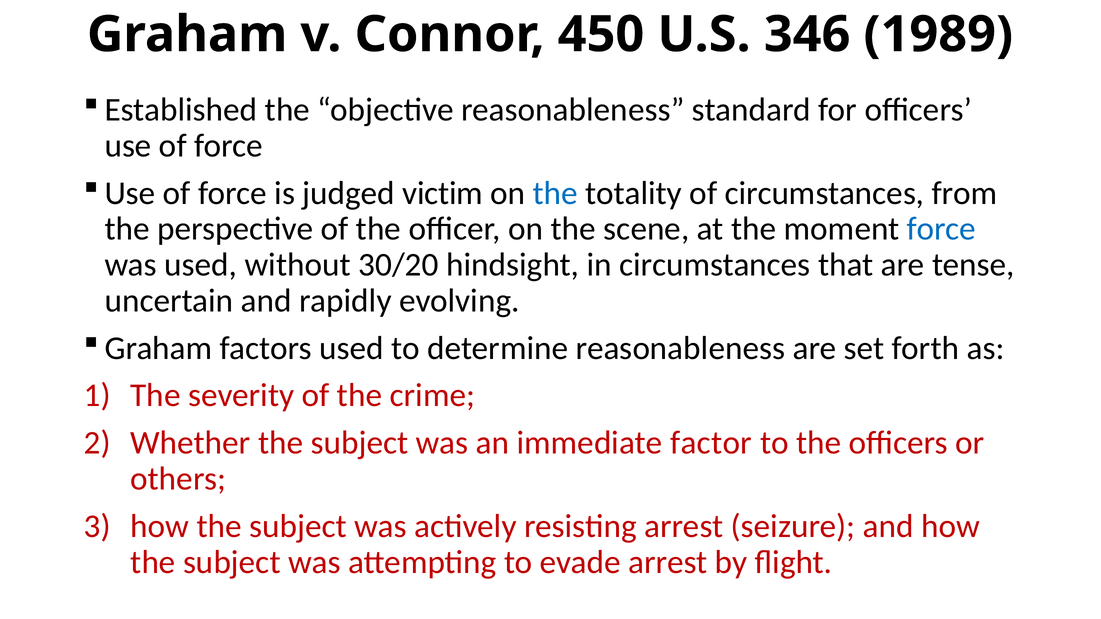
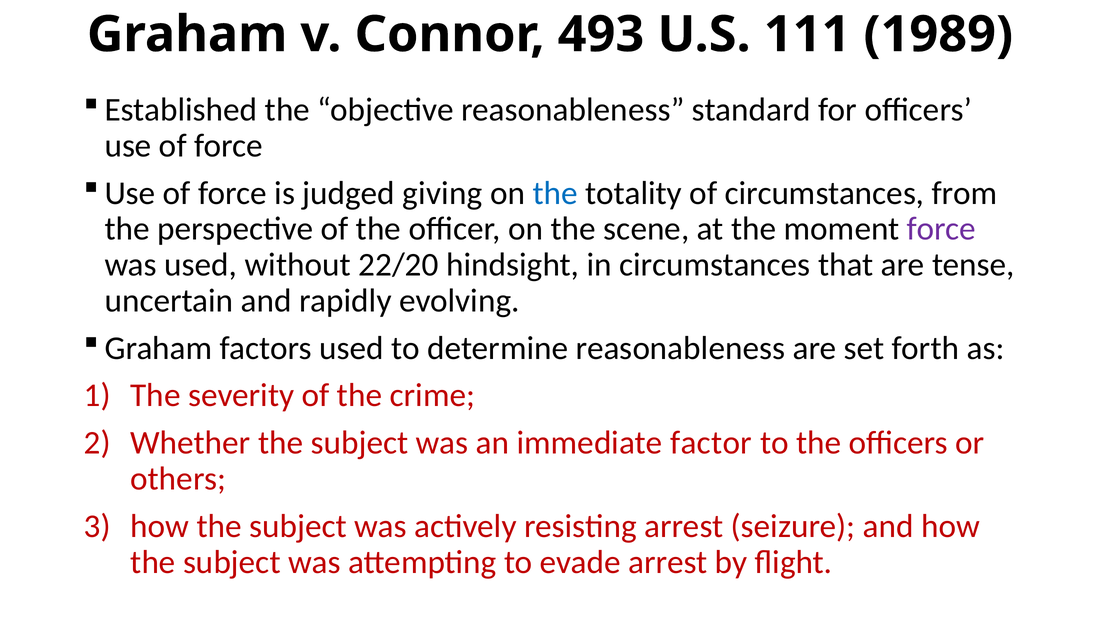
450: 450 -> 493
346: 346 -> 111
victim: victim -> giving
force at (941, 229) colour: blue -> purple
30/20: 30/20 -> 22/20
